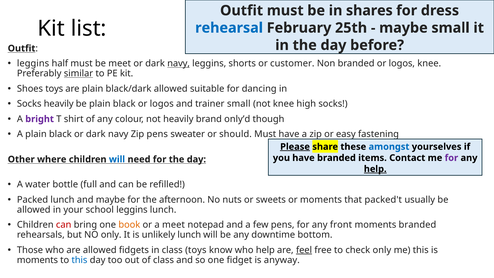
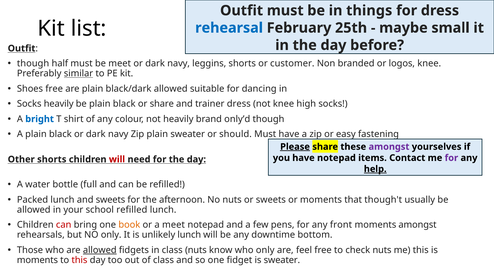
shares: shares -> things
leggins at (33, 64): leggins -> though
navy at (179, 64) underline: present -> none
Shoes toys: toys -> free
black or logos: logos -> share
trainer small: small -> dress
bright colour: purple -> blue
Zip pens: pens -> plain
amongst at (389, 147) colour: blue -> purple
have branded: branded -> notepad
Other where: where -> shorts
will at (117, 159) colour: blue -> red
and maybe: maybe -> sweets
packed't: packed't -> though't
school leggins: leggins -> refilled
moments branded: branded -> amongst
allowed at (100, 250) underline: none -> present
class toys: toys -> nuts
who help: help -> only
feel underline: present -> none
check only: only -> nuts
this at (79, 260) colour: blue -> red
is anyway: anyway -> sweater
